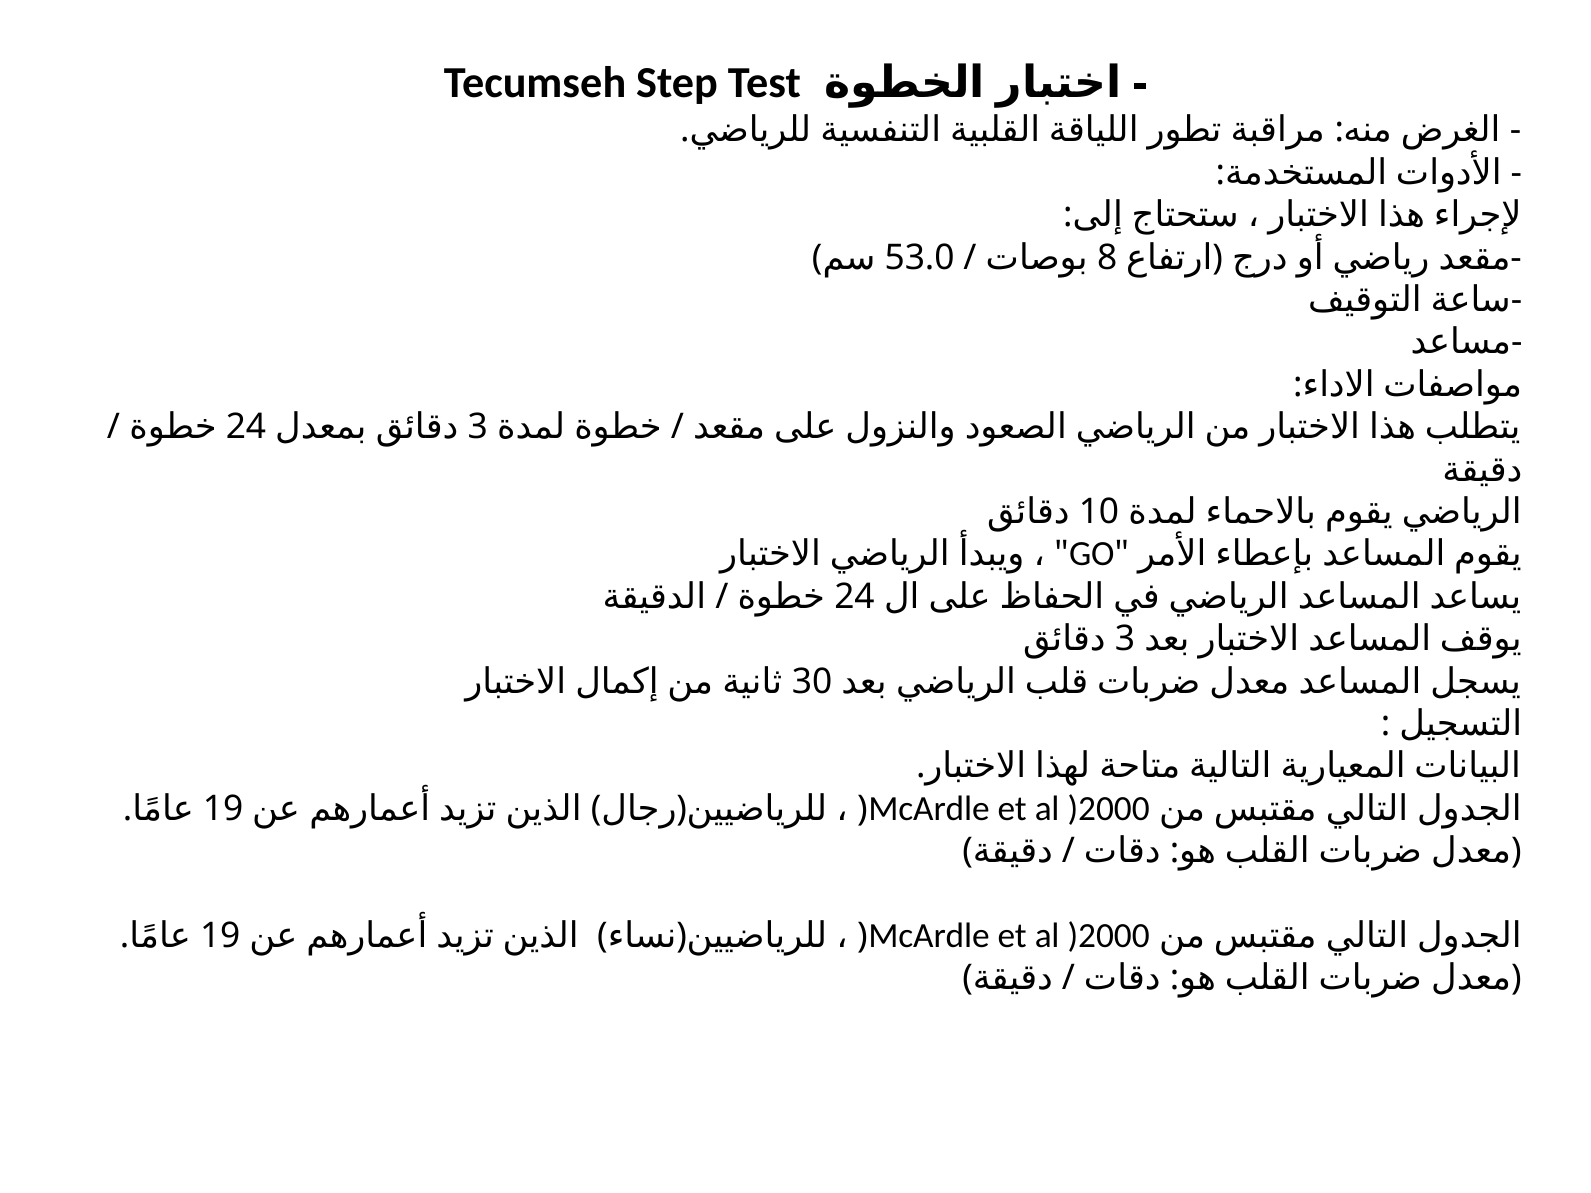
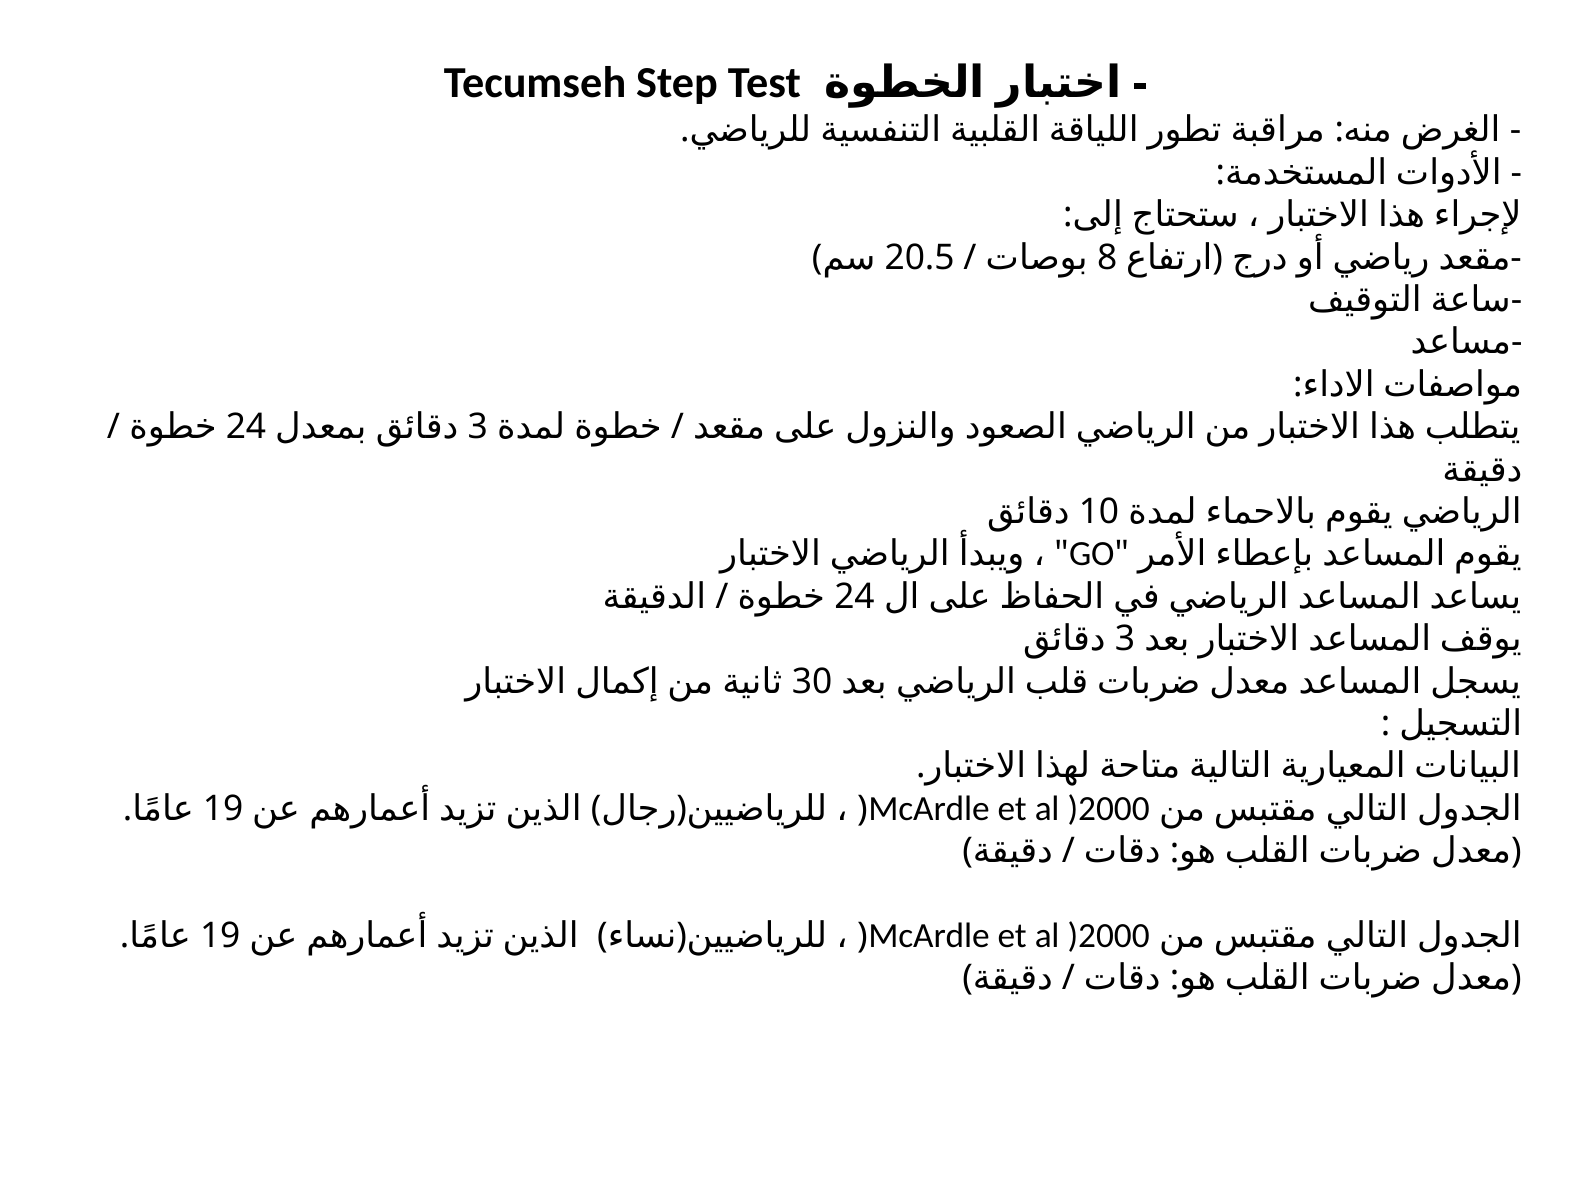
53.0: 53.0 -> 20.5
